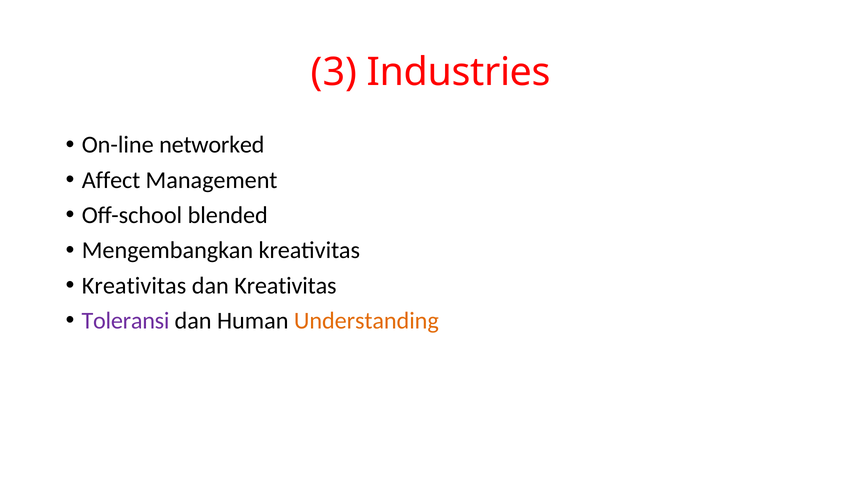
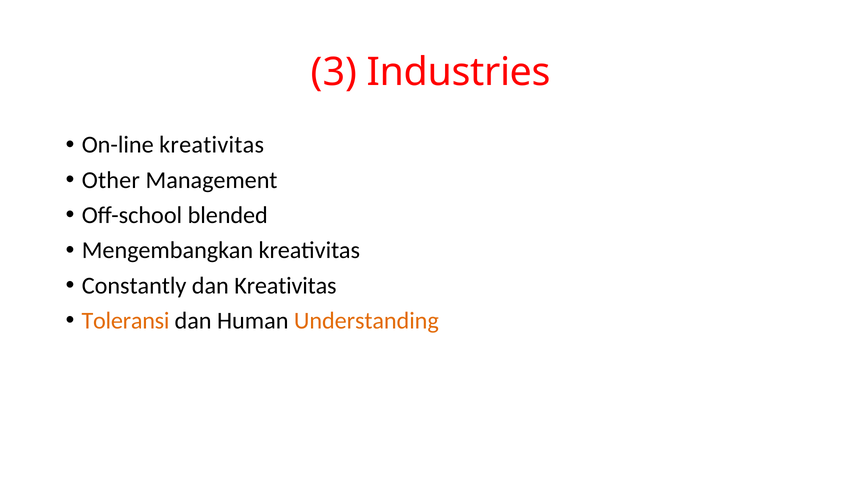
On-line networked: networked -> kreativitas
Affect: Affect -> Other
Kreativitas at (134, 286): Kreativitas -> Constantly
Toleransi colour: purple -> orange
